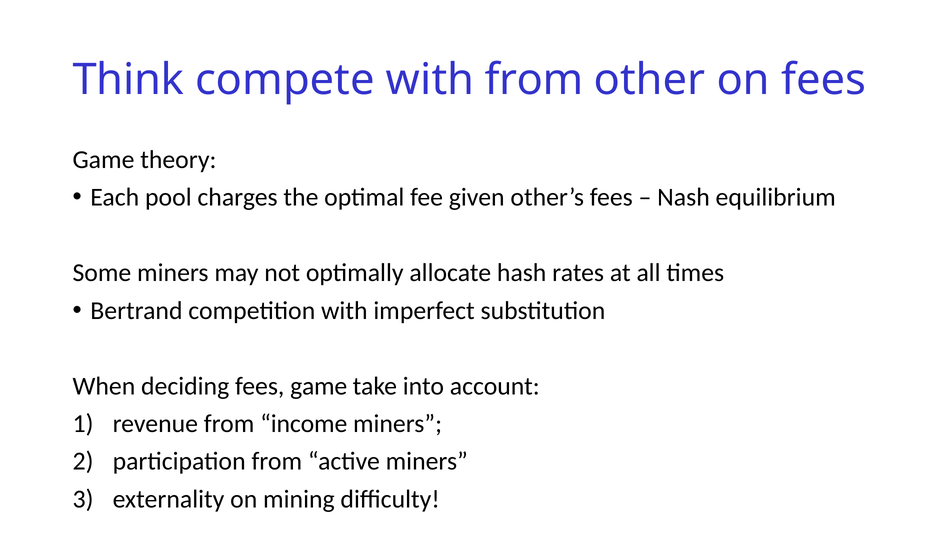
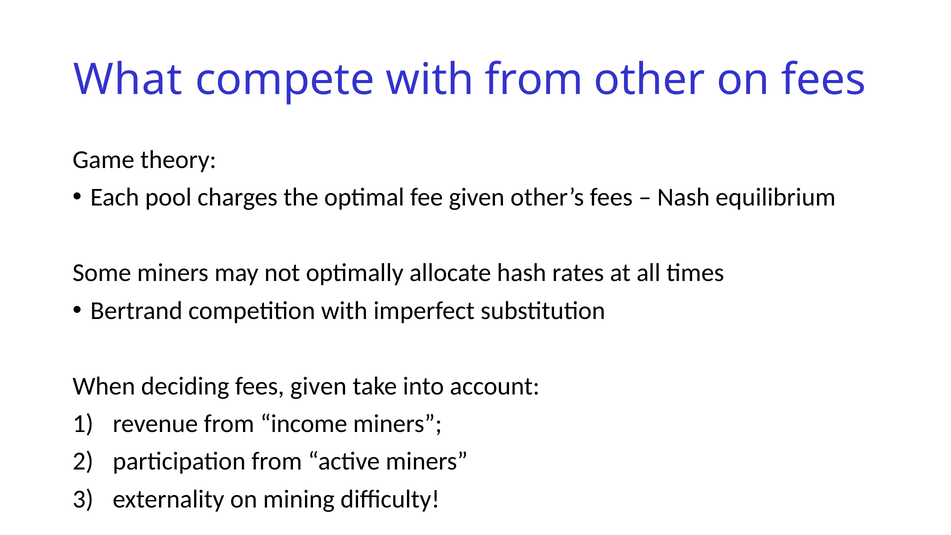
Think: Think -> What
deciding fees game: game -> given
